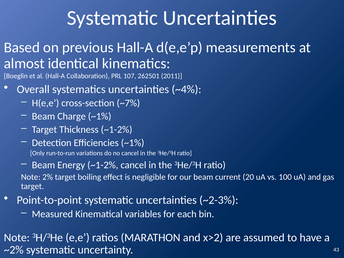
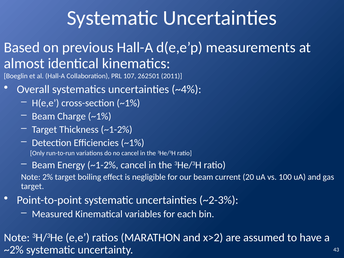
cross-section ~7%: ~7% -> ~1%
